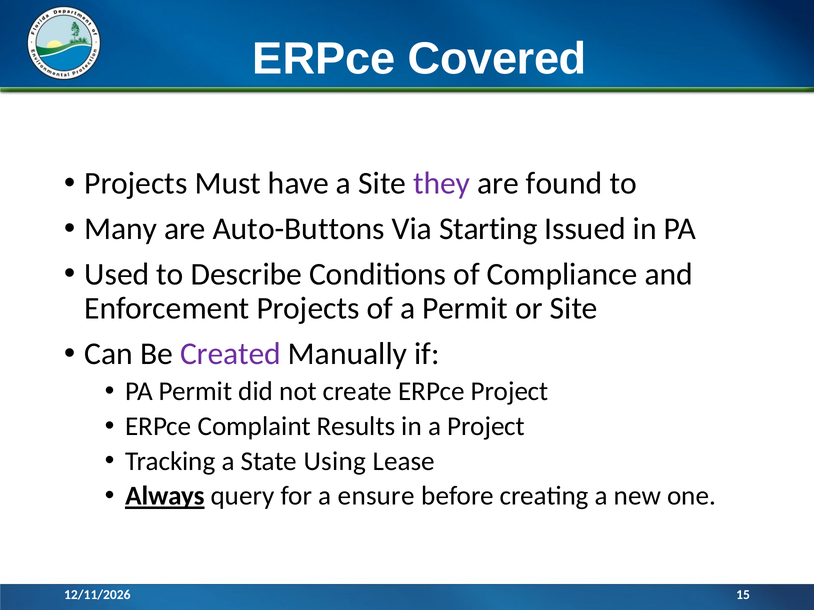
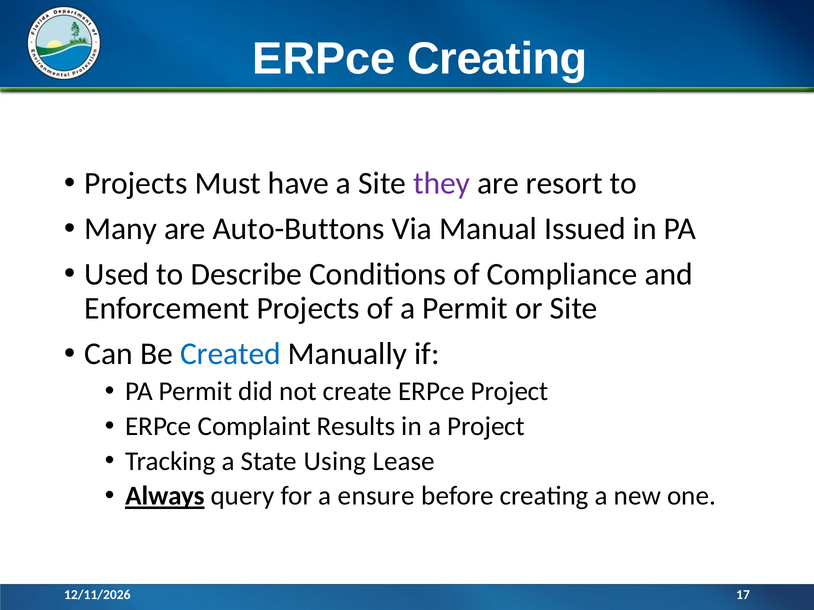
ERPce Covered: Covered -> Creating
found: found -> resort
Starting: Starting -> Manual
Created colour: purple -> blue
15: 15 -> 17
